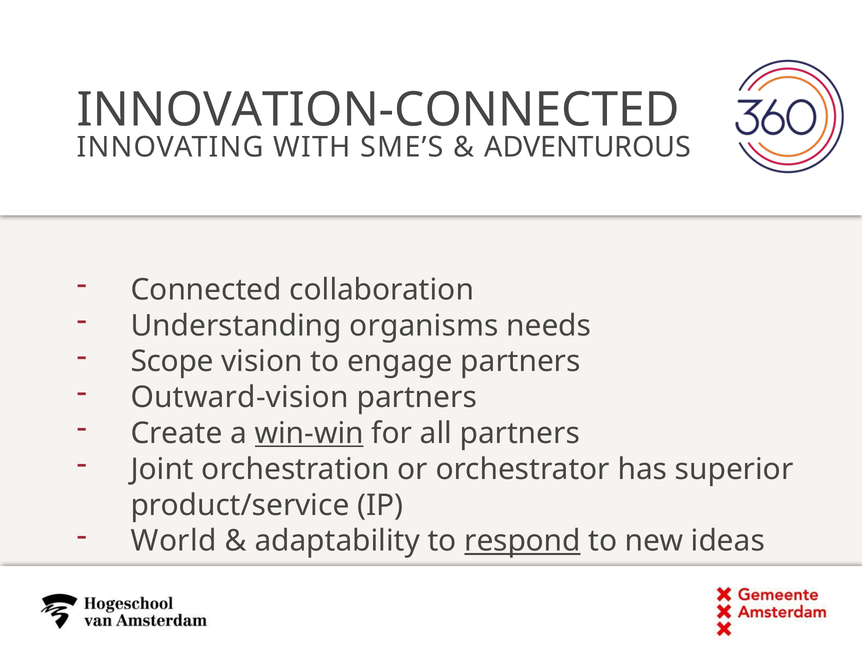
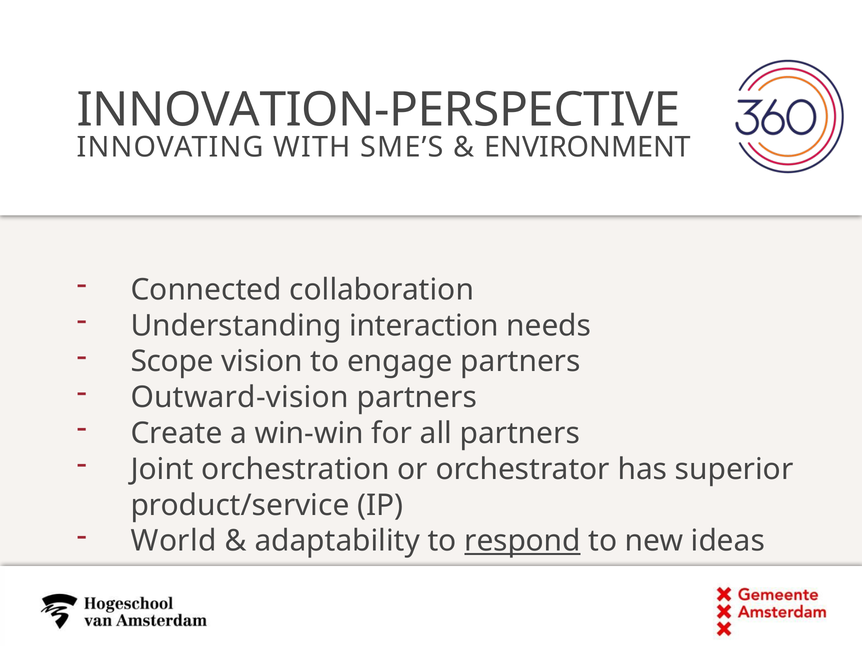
INNOVATION-CONNECTED: INNOVATION-CONNECTED -> INNOVATION-PERSPECTIVE
ADVENTUROUS: ADVENTUROUS -> ENVIRONMENT
organisms: organisms -> interaction
win-win underline: present -> none
